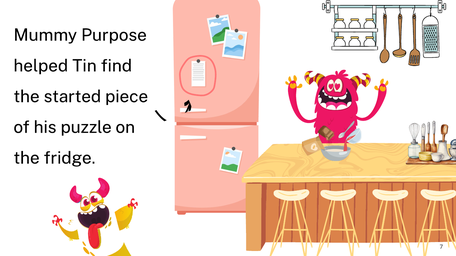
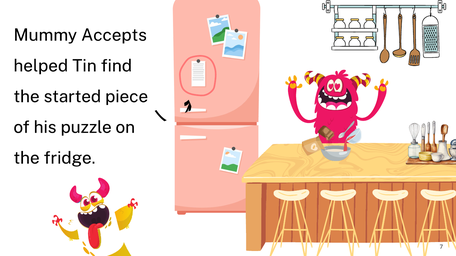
Purpose: Purpose -> Accepts
